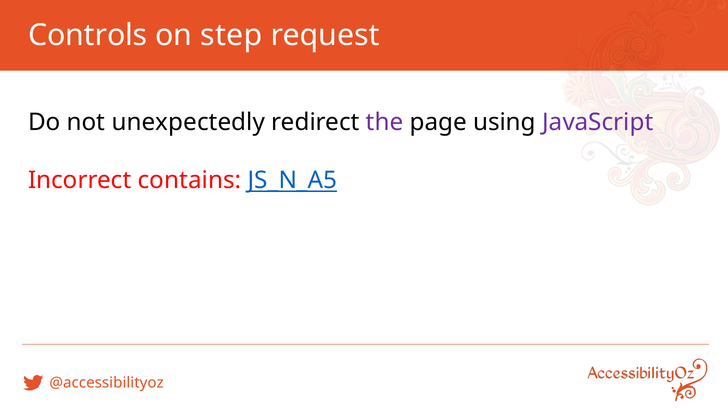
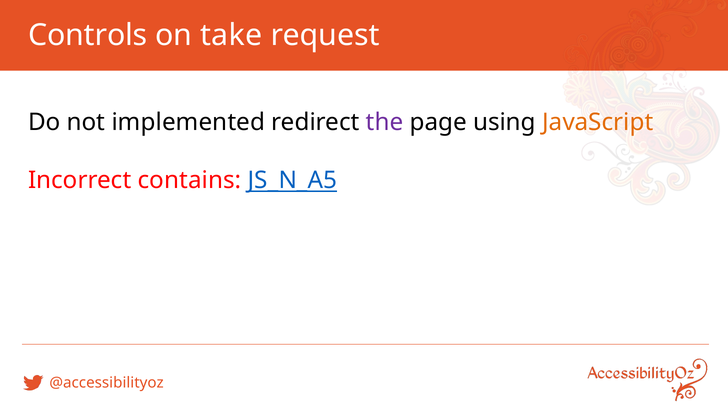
step: step -> take
unexpectedly: unexpectedly -> implemented
JavaScript colour: purple -> orange
